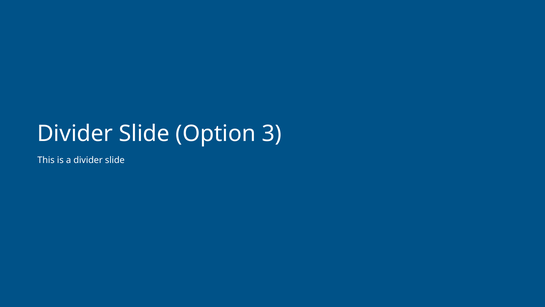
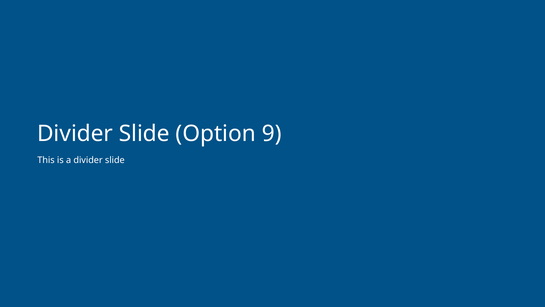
3: 3 -> 9
